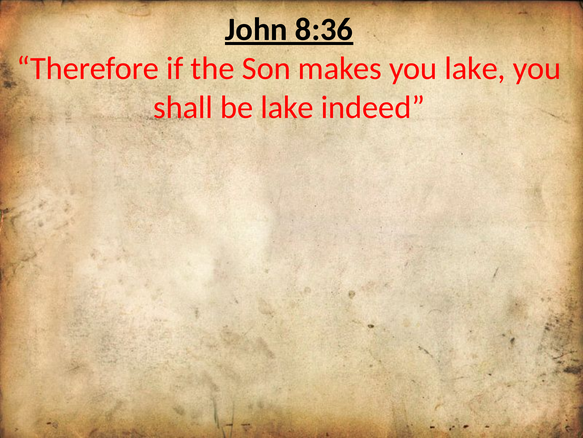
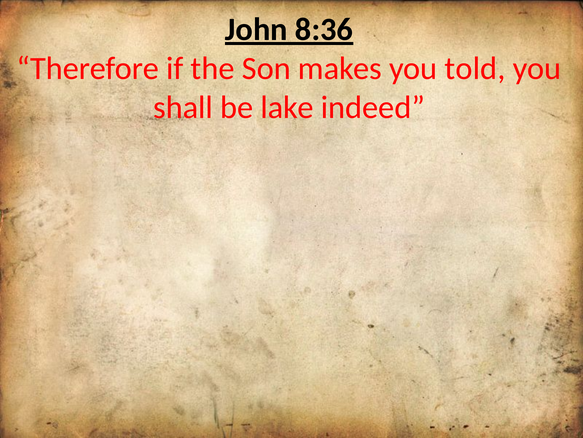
you lake: lake -> told
